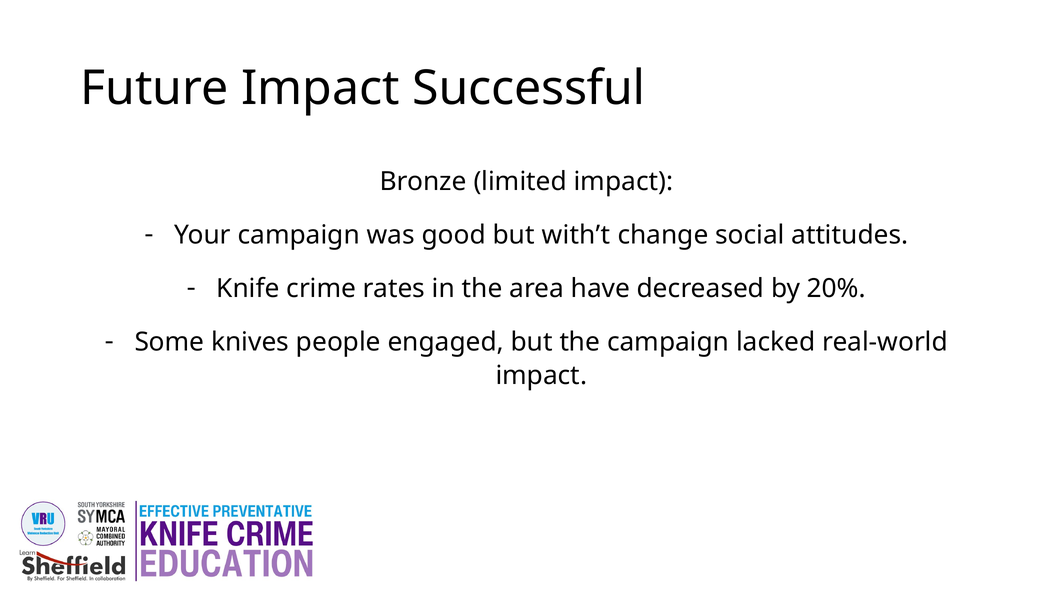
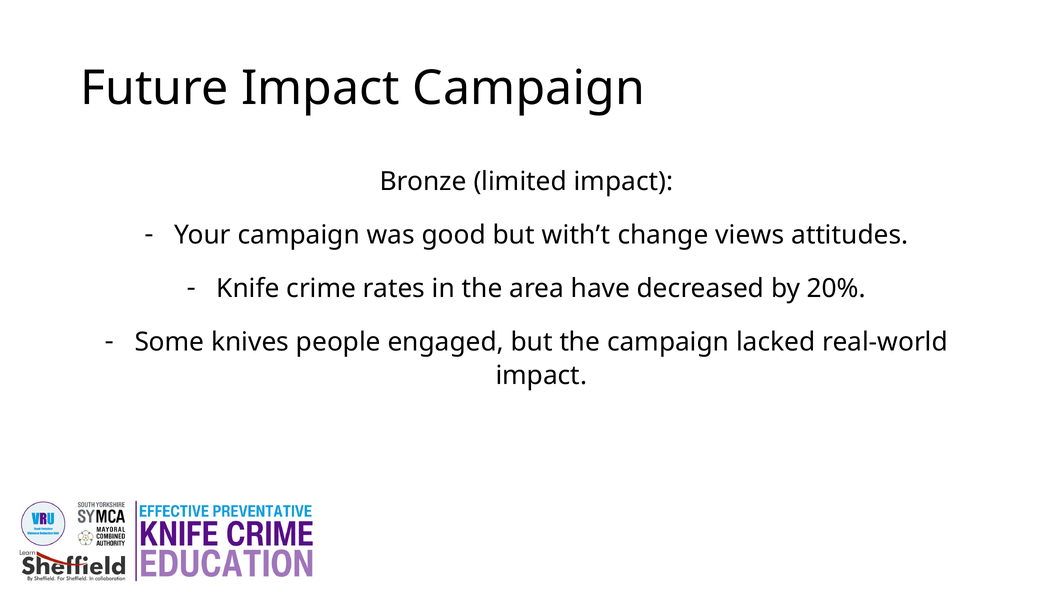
Impact Successful: Successful -> Campaign
social: social -> views
